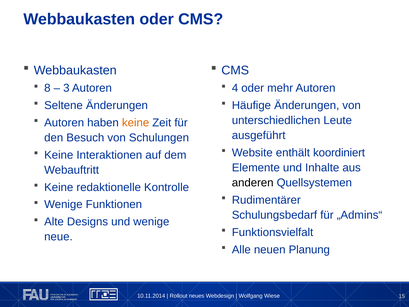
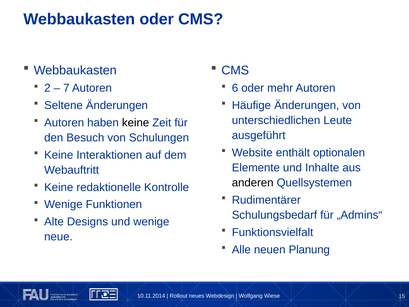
8: 8 -> 2
3: 3 -> 7
4: 4 -> 6
keine at (136, 123) colour: orange -> black
koordiniert: koordiniert -> optionalen
